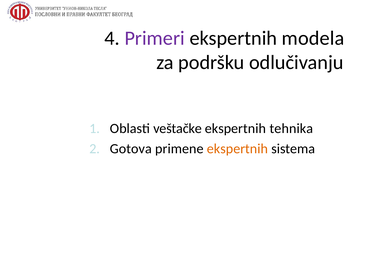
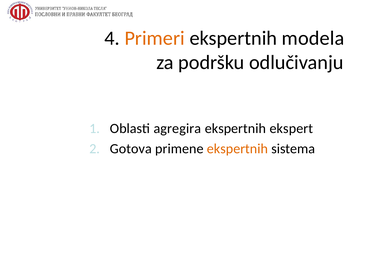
Primeri colour: purple -> orange
veštačke: veštačke -> agregira
tehnika: tehnika -> ekspert
